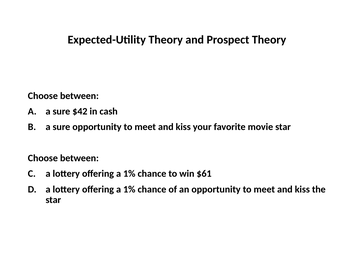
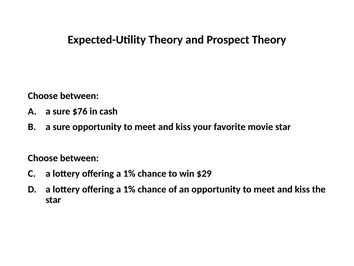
$42: $42 -> $76
$61: $61 -> $29
